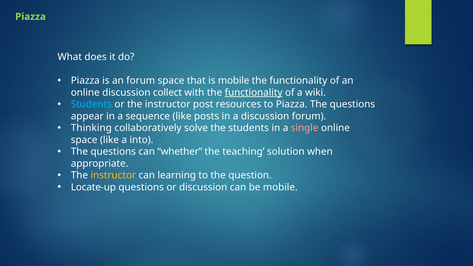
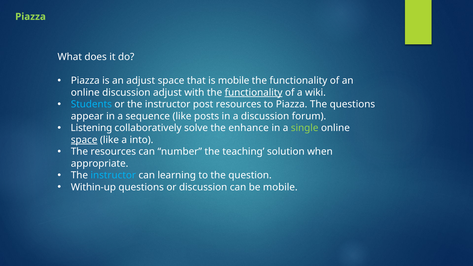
an forum: forum -> adjust
discussion collect: collect -> adjust
Thinking: Thinking -> Listening
the students: students -> enhance
single colour: pink -> light green
space at (84, 140) underline: none -> present
questions at (113, 152): questions -> resources
whether: whether -> number
instructor at (113, 175) colour: yellow -> light blue
Locate-up: Locate-up -> Within-up
